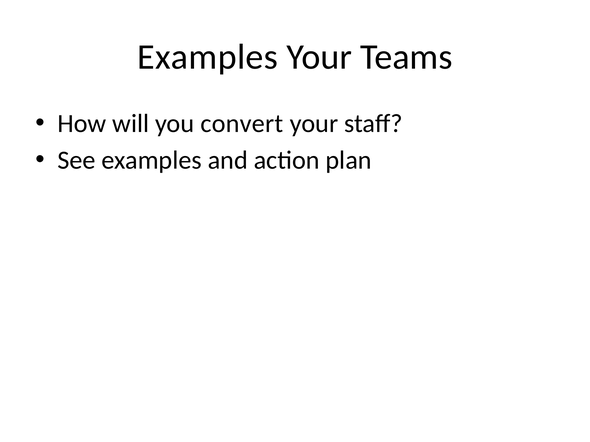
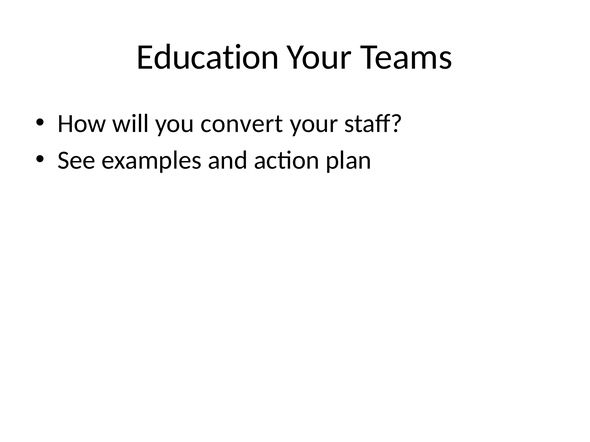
Examples at (208, 57): Examples -> Education
